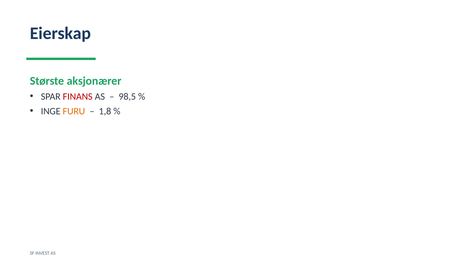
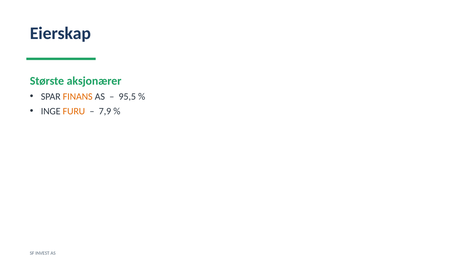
FINANS colour: red -> orange
98,5: 98,5 -> 95,5
1,8: 1,8 -> 7,9
